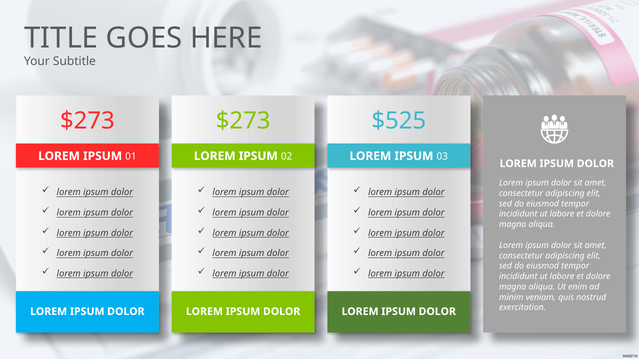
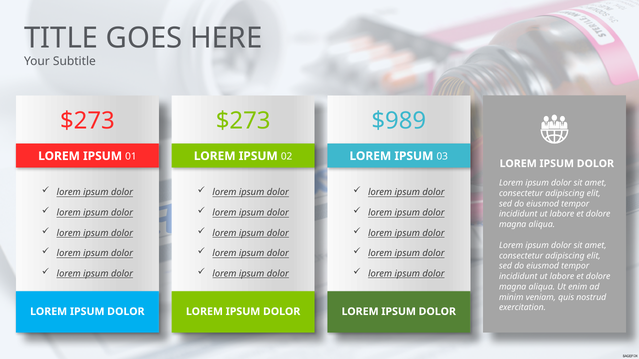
$525: $525 -> $989
